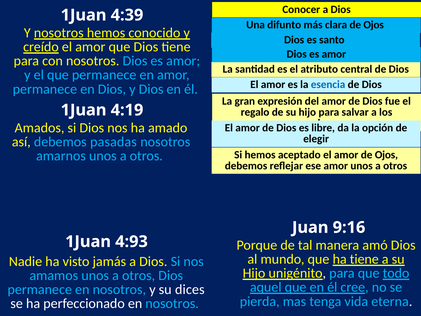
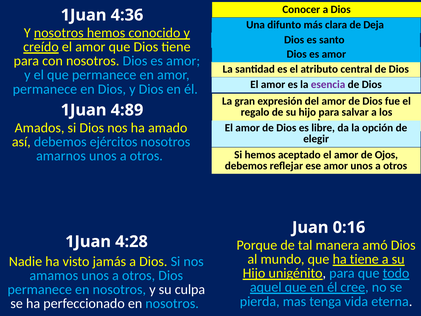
4:39: 4:39 -> 4:36
clara de Ojos: Ojos -> Deja
esencia colour: blue -> purple
4:19: 4:19 -> 4:89
pasadas: pasadas -> ejércitos
9:16: 9:16 -> 0:16
4:93: 4:93 -> 4:28
dices: dices -> culpa
